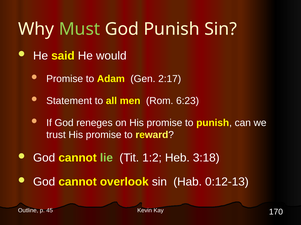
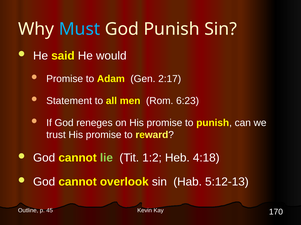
Must colour: light green -> light blue
3:18: 3:18 -> 4:18
0:12-13: 0:12-13 -> 5:12-13
